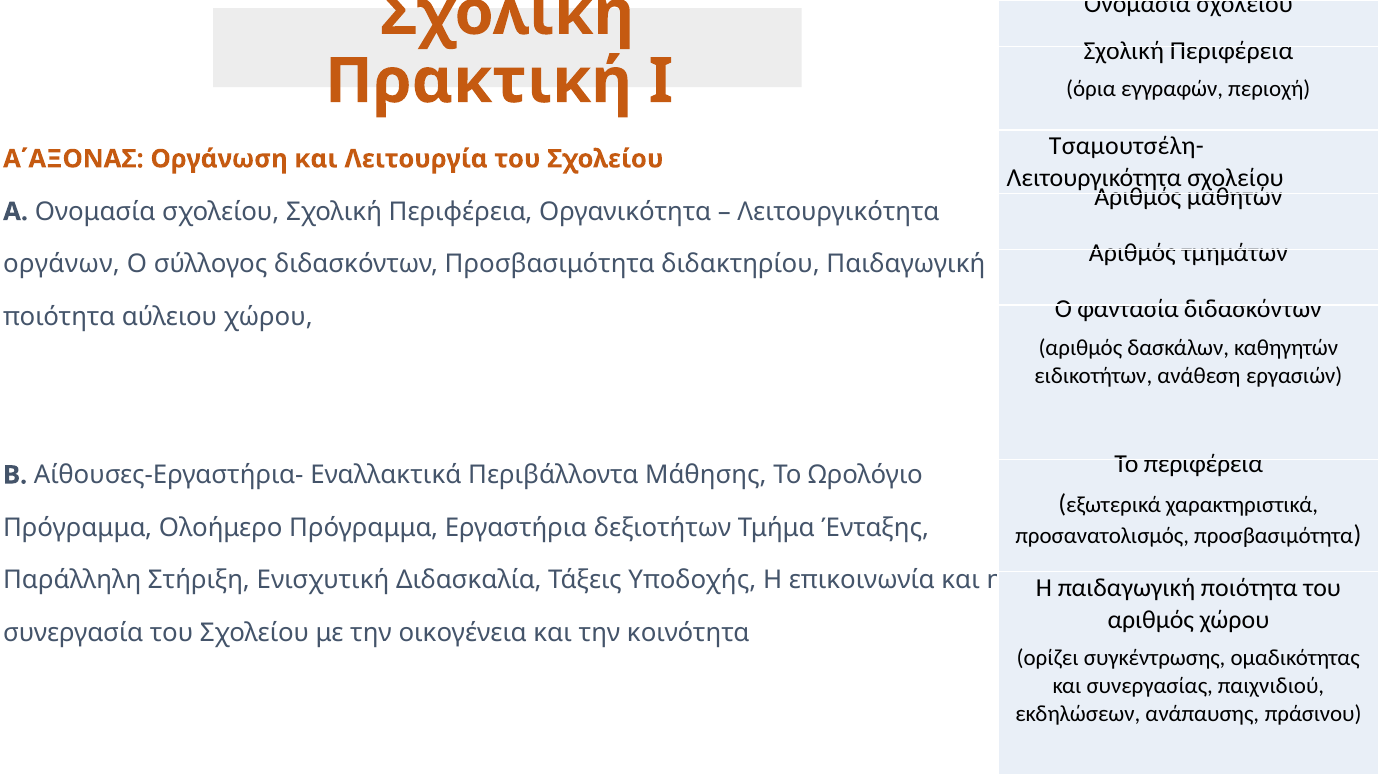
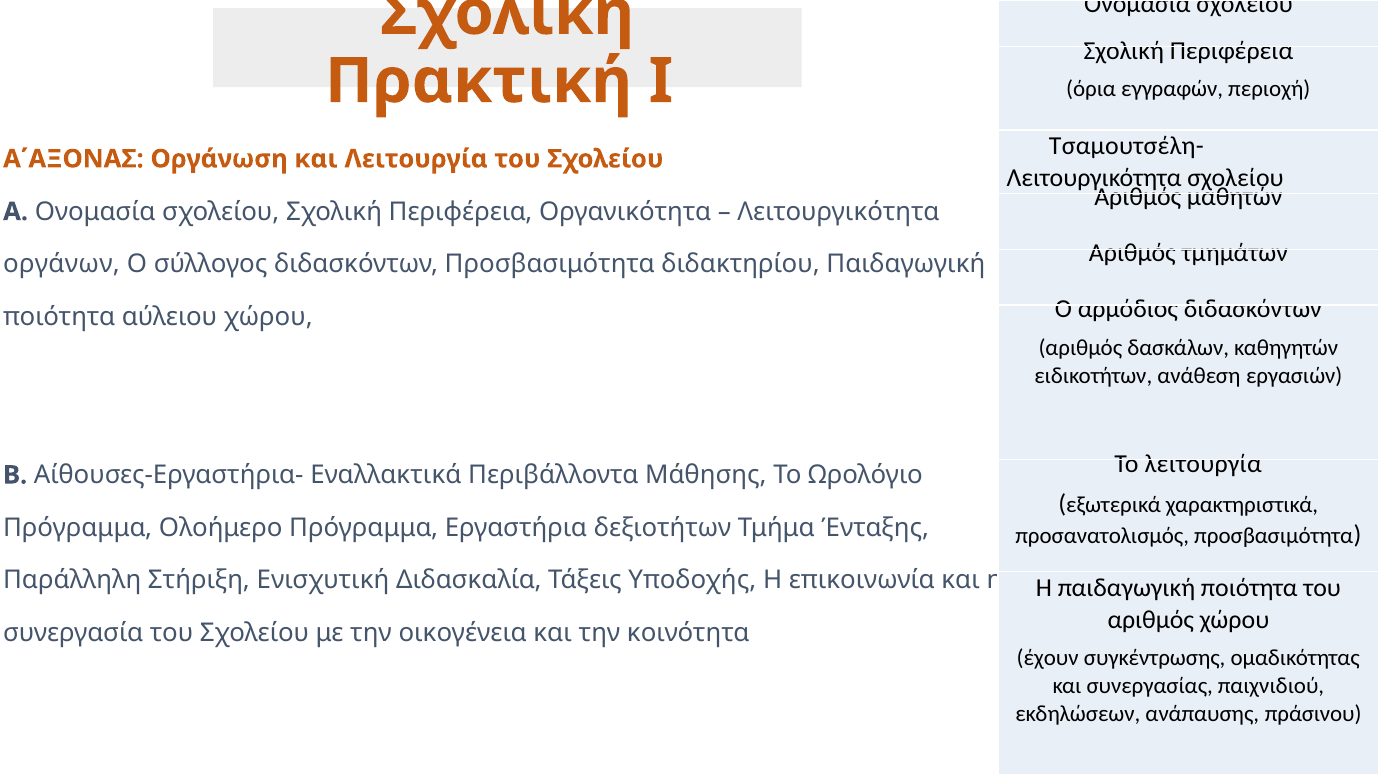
φαντασία: φαντασία -> αρμόδιος
Το περιφέρεια: περιφέρεια -> λειτουργία
ορίζει: ορίζει -> έχουν
